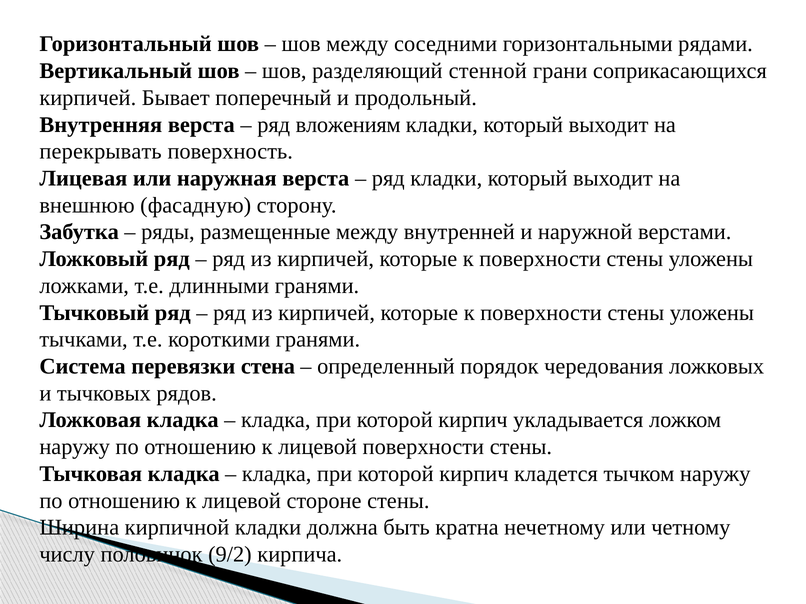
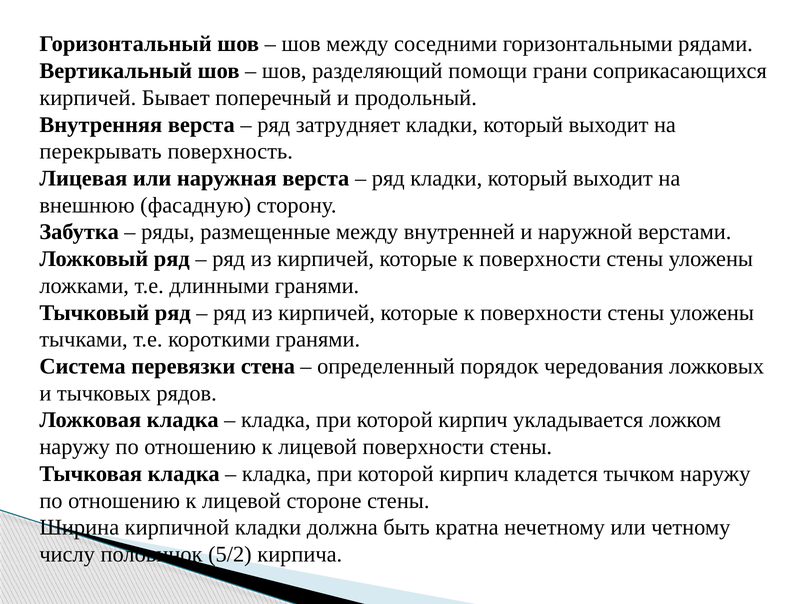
стенной: стенной -> помощи
вложениям: вложениям -> затрудняет
9/2: 9/2 -> 5/2
